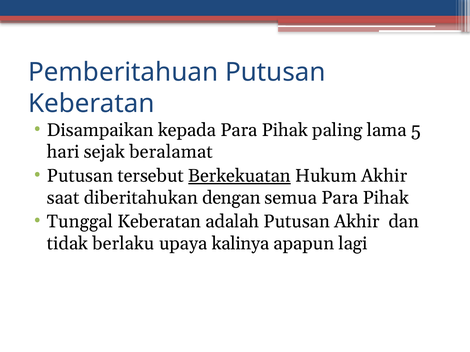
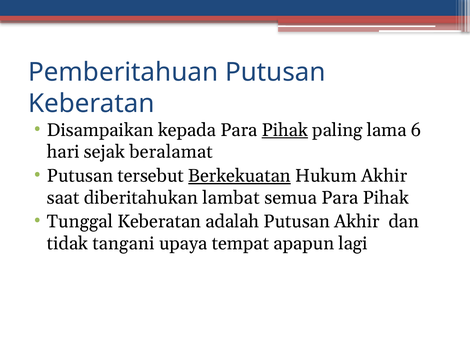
Pihak at (285, 130) underline: none -> present
5: 5 -> 6
dengan: dengan -> lambat
berlaku: berlaku -> tangani
kalinya: kalinya -> tempat
